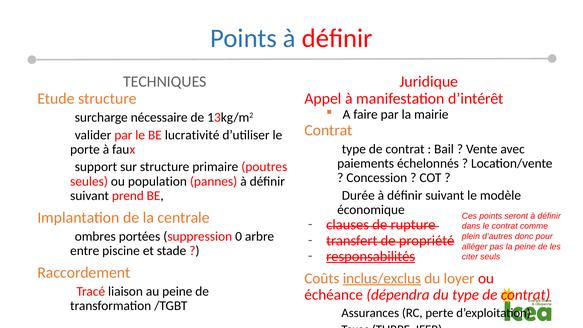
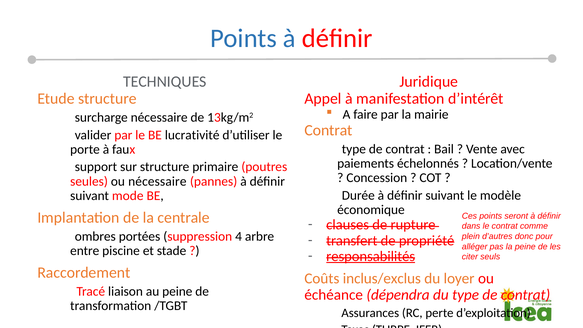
ou population: population -> nécessaire
prend: prend -> mode
0: 0 -> 4
inclus/exclus underline: present -> none
